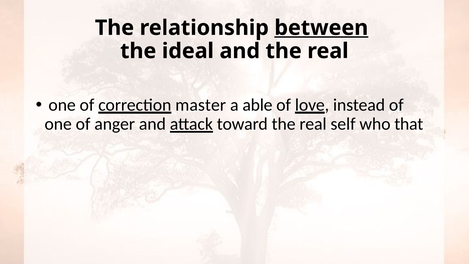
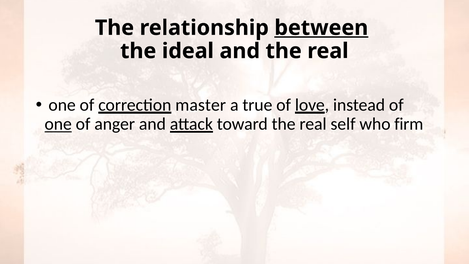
able: able -> true
one at (58, 124) underline: none -> present
that: that -> firm
